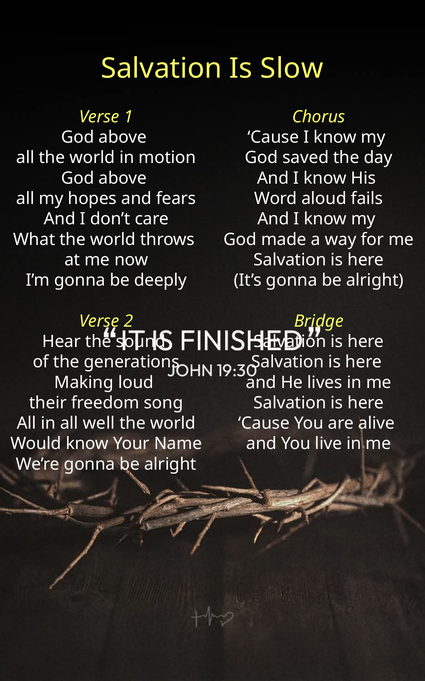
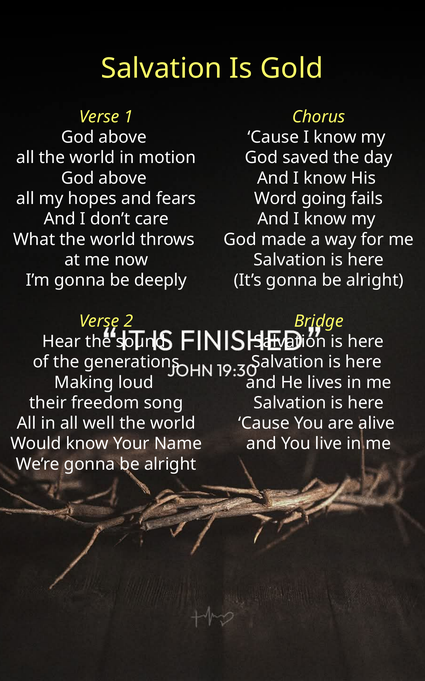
Slow: Slow -> Gold
aloud: aloud -> going
